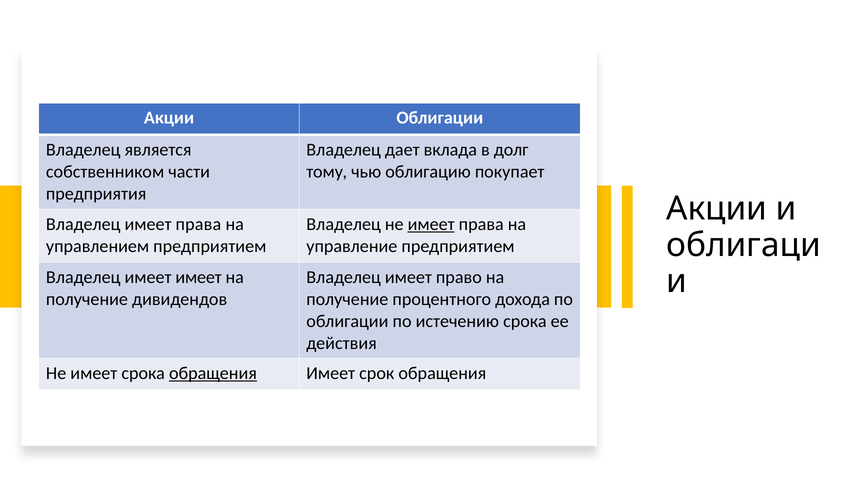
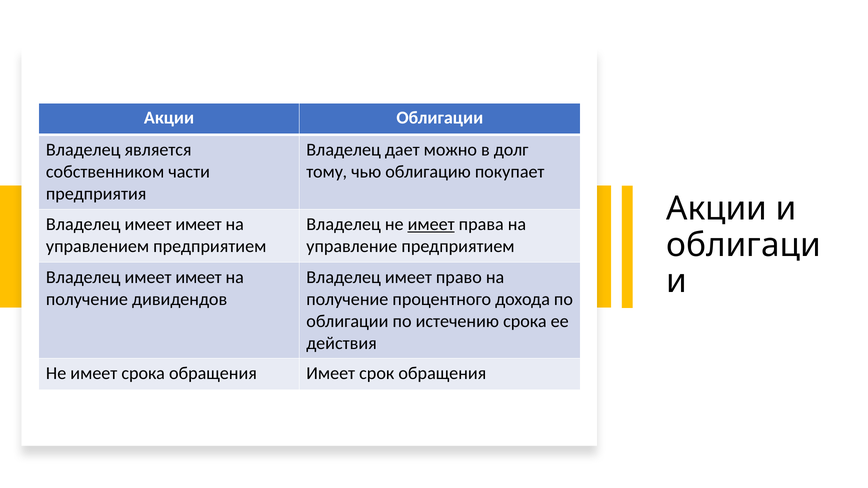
вклада: вклада -> можно
права at (198, 224): права -> имеет
обращения at (213, 373) underline: present -> none
